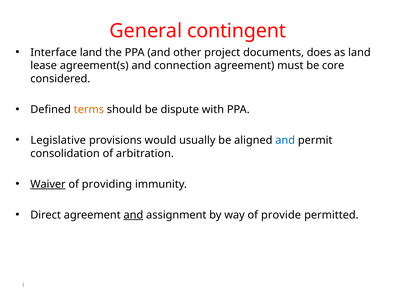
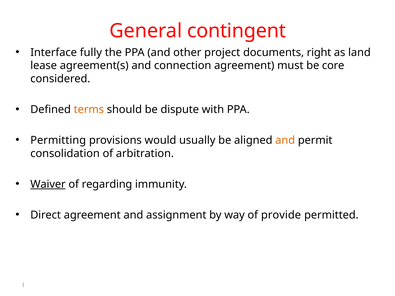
Interface land: land -> fully
does: does -> right
Legislative: Legislative -> Permitting
and at (285, 140) colour: blue -> orange
providing: providing -> regarding
and at (133, 215) underline: present -> none
